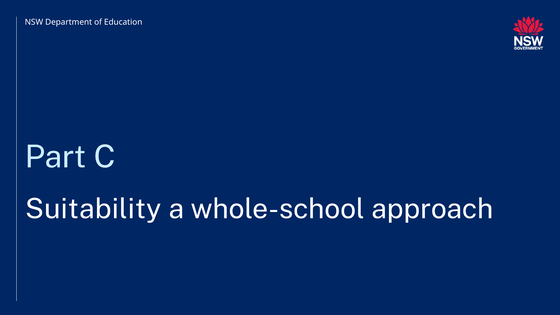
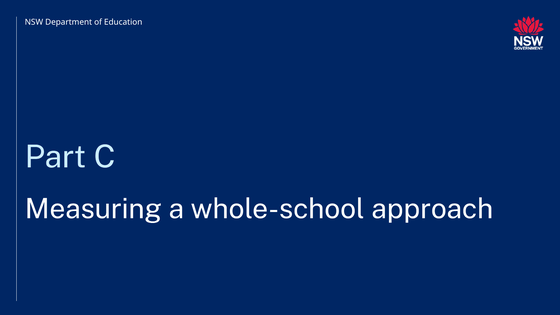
Suitability: Suitability -> Measuring
